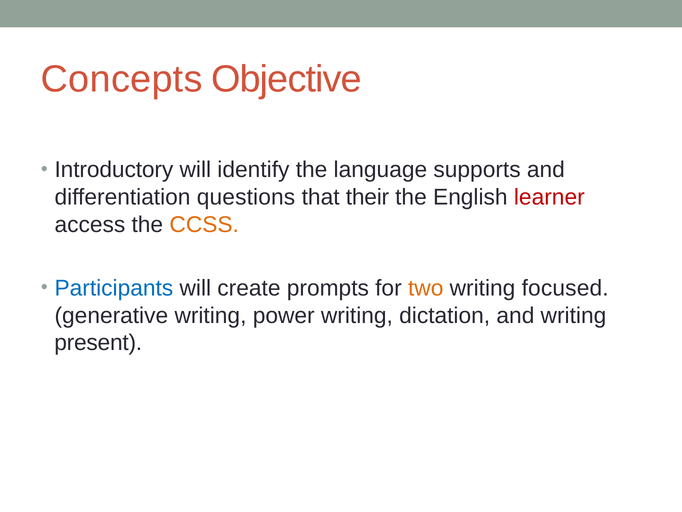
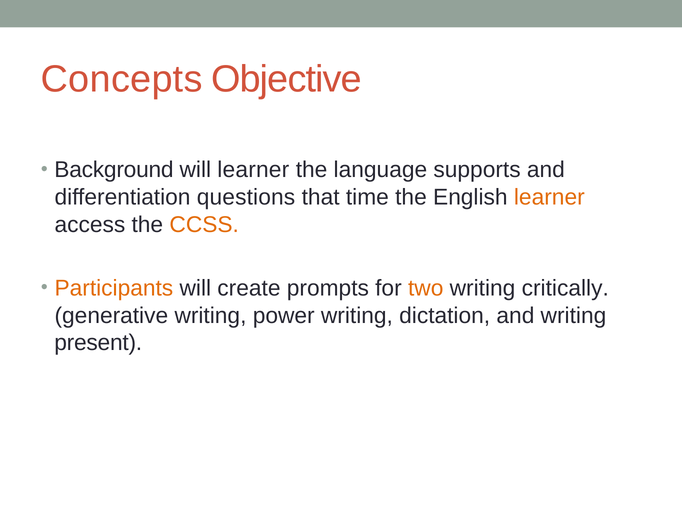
Introductory: Introductory -> Background
will identify: identify -> learner
their: their -> time
learner at (549, 197) colour: red -> orange
Participants colour: blue -> orange
focused: focused -> critically
